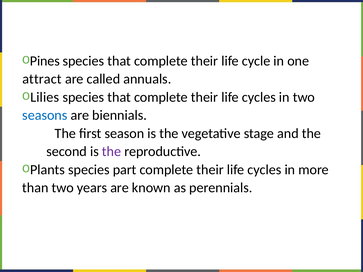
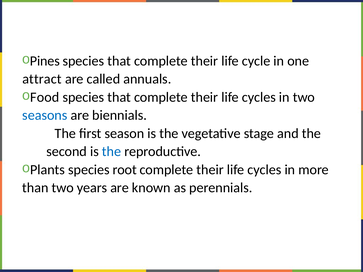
Lilies: Lilies -> Food
the at (112, 152) colour: purple -> blue
part: part -> root
